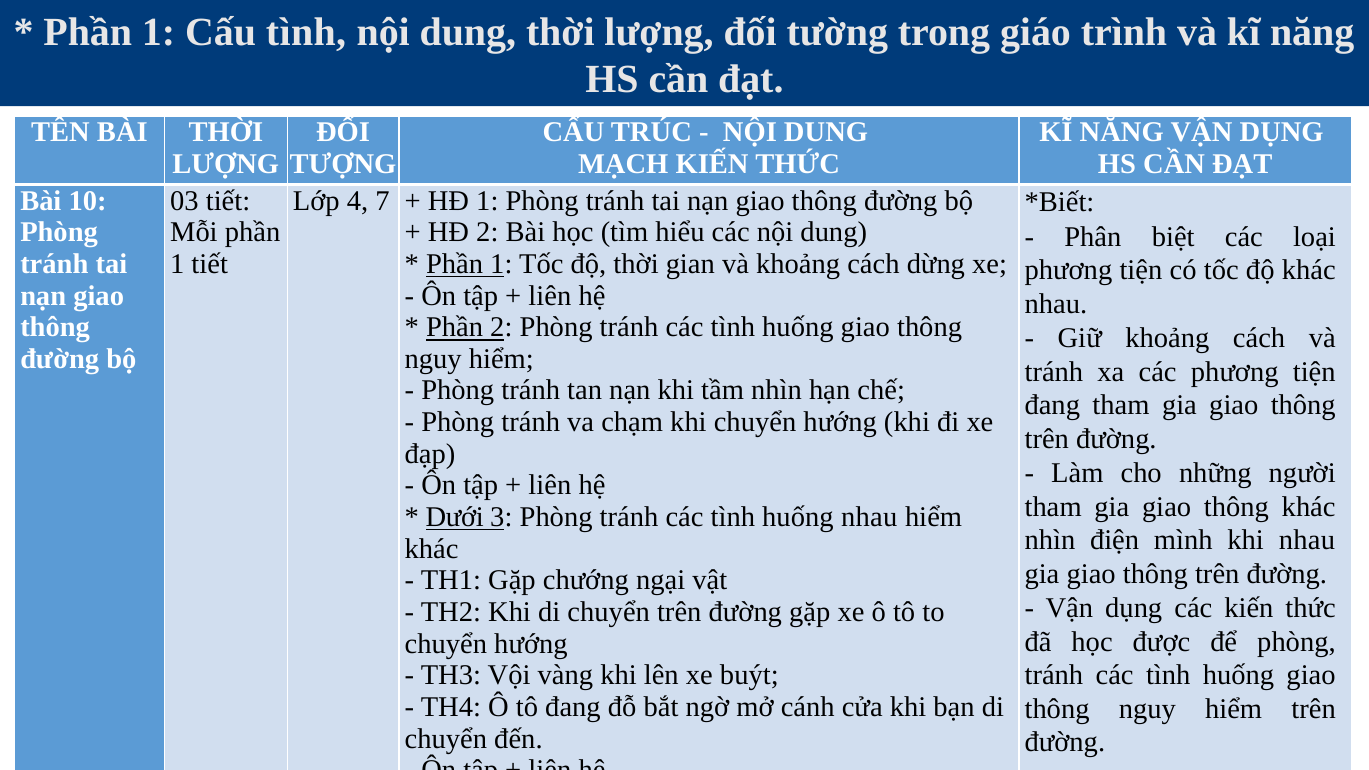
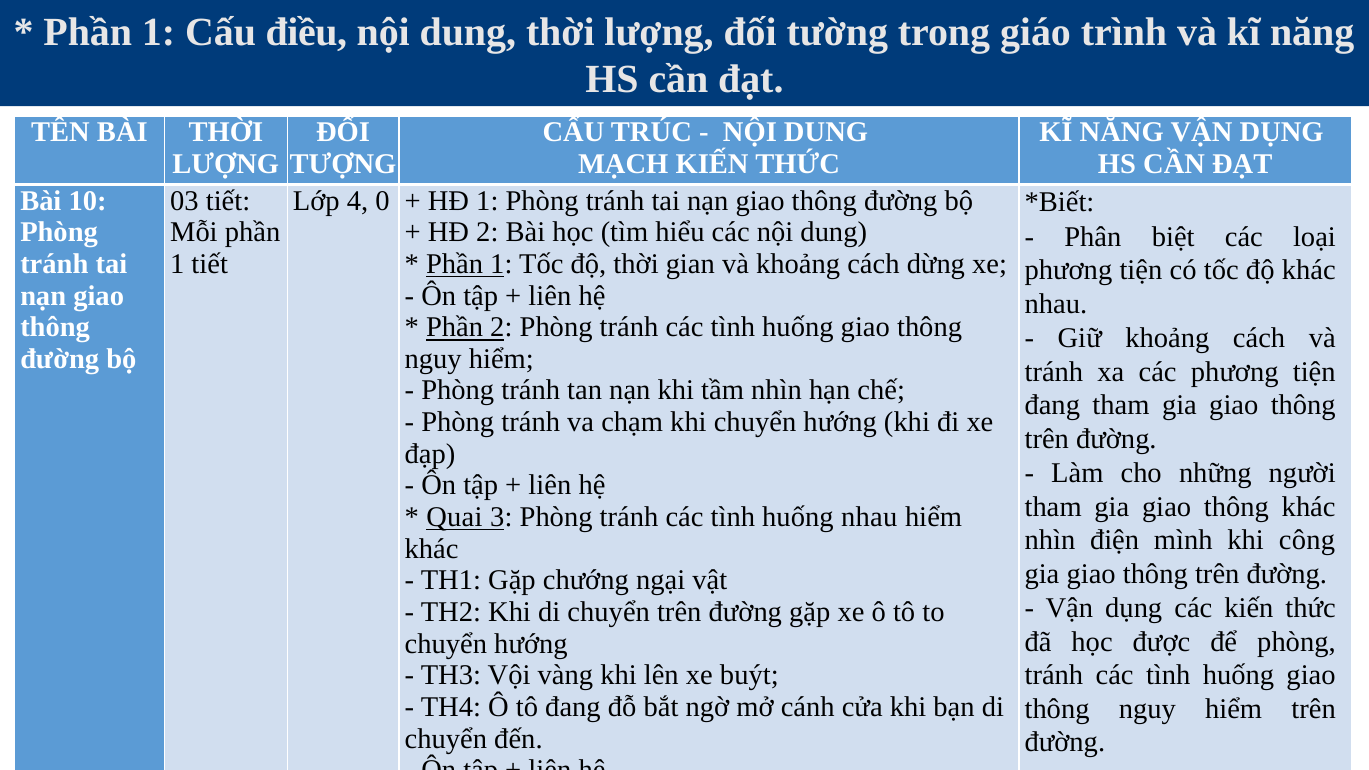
Cấu tình: tình -> điều
7: 7 -> 0
Dưới: Dưới -> Quai
khi nhau: nhau -> công
